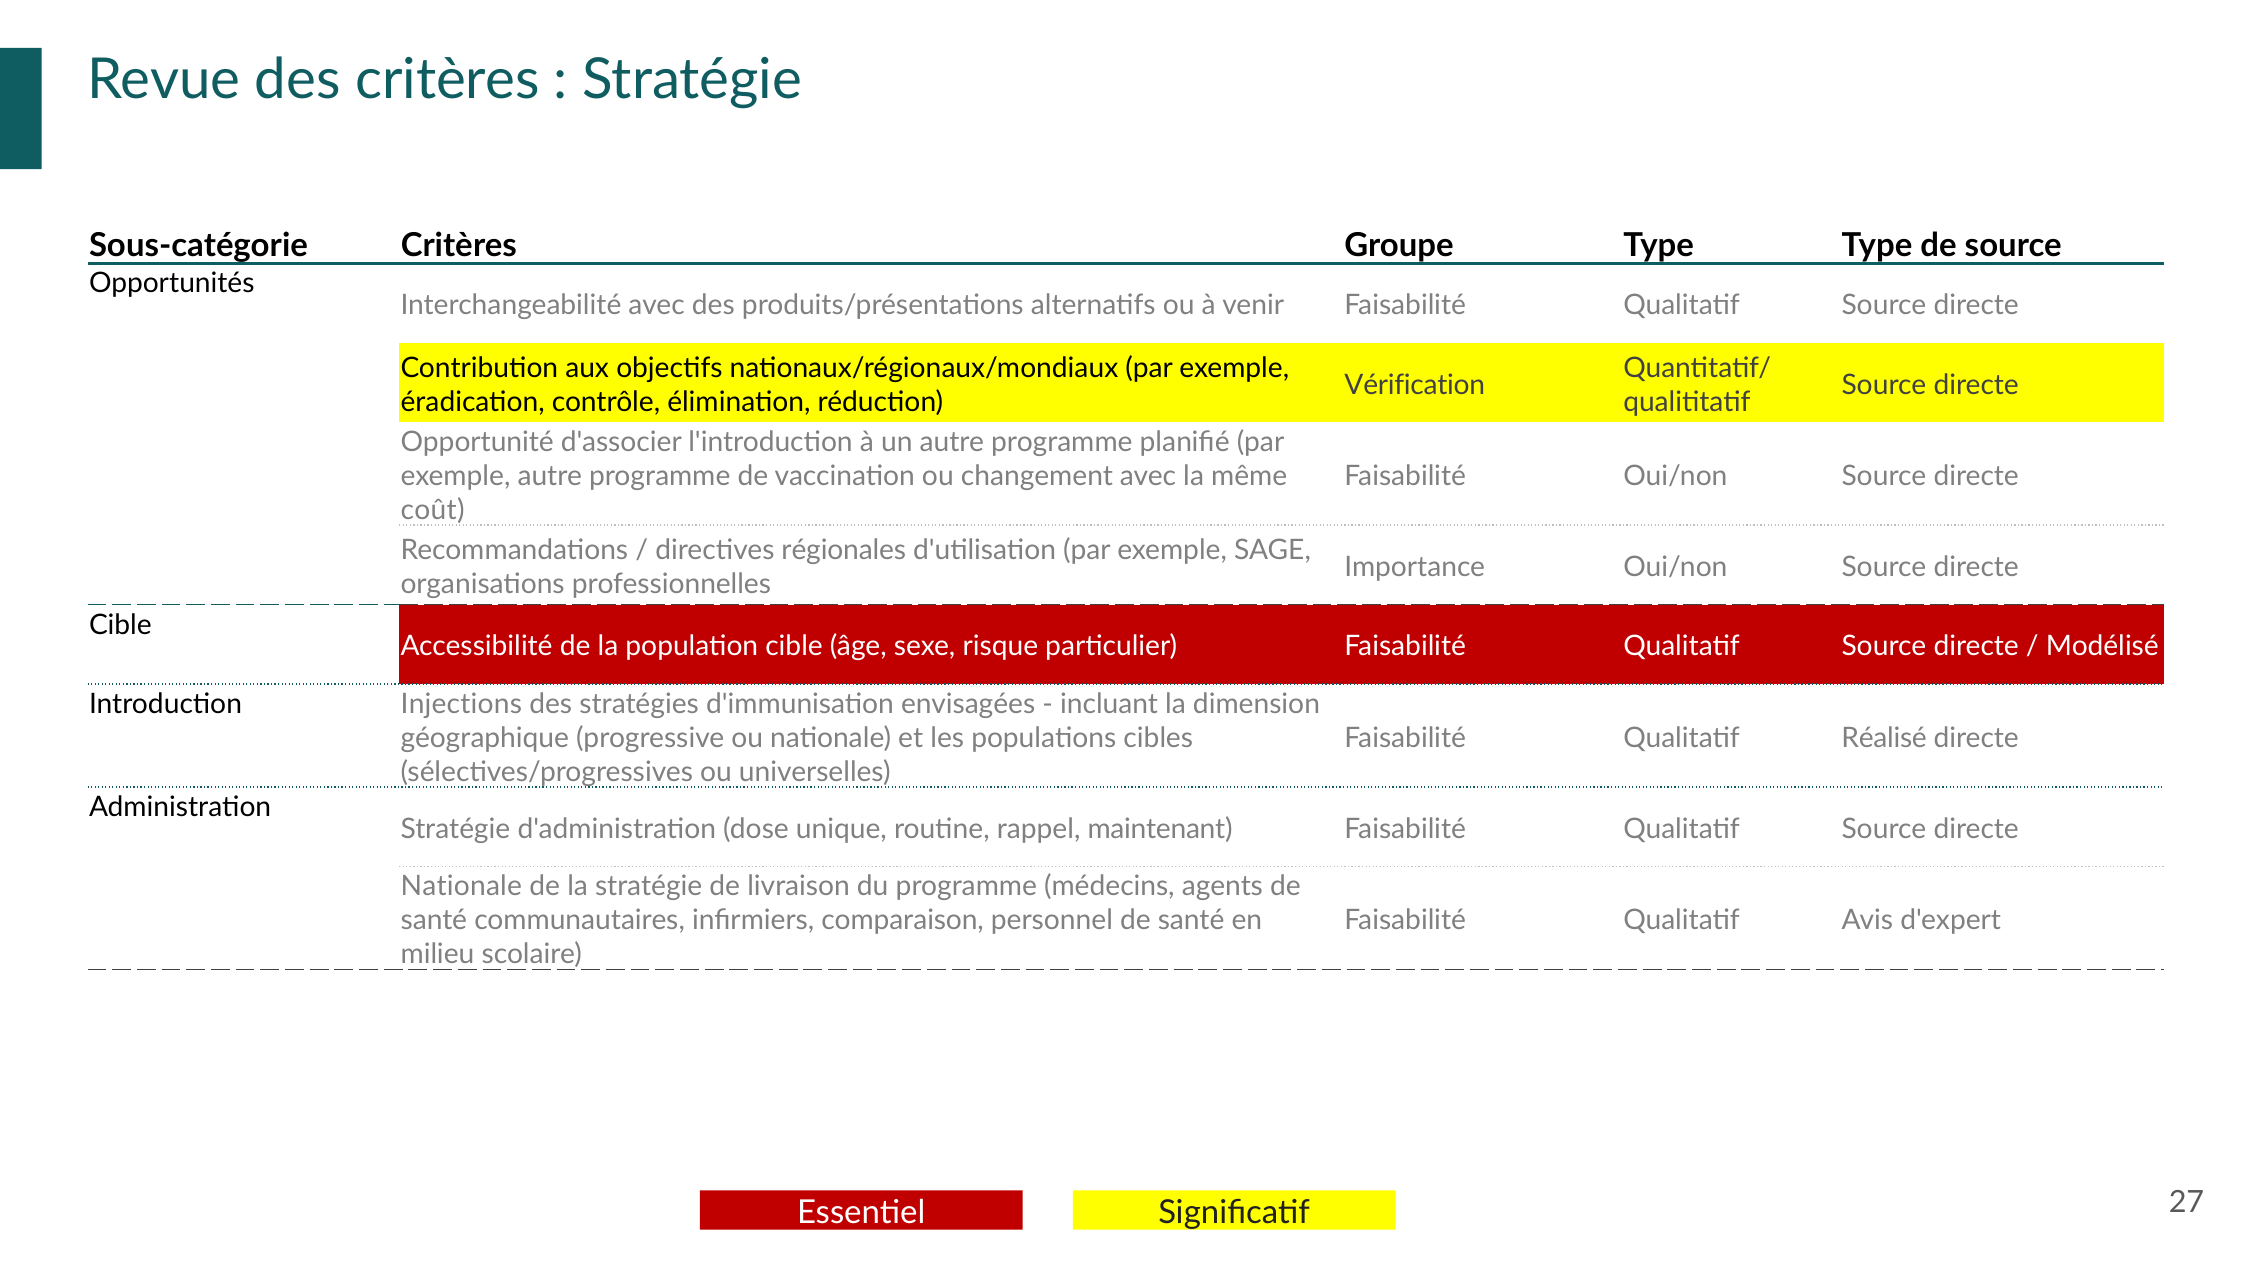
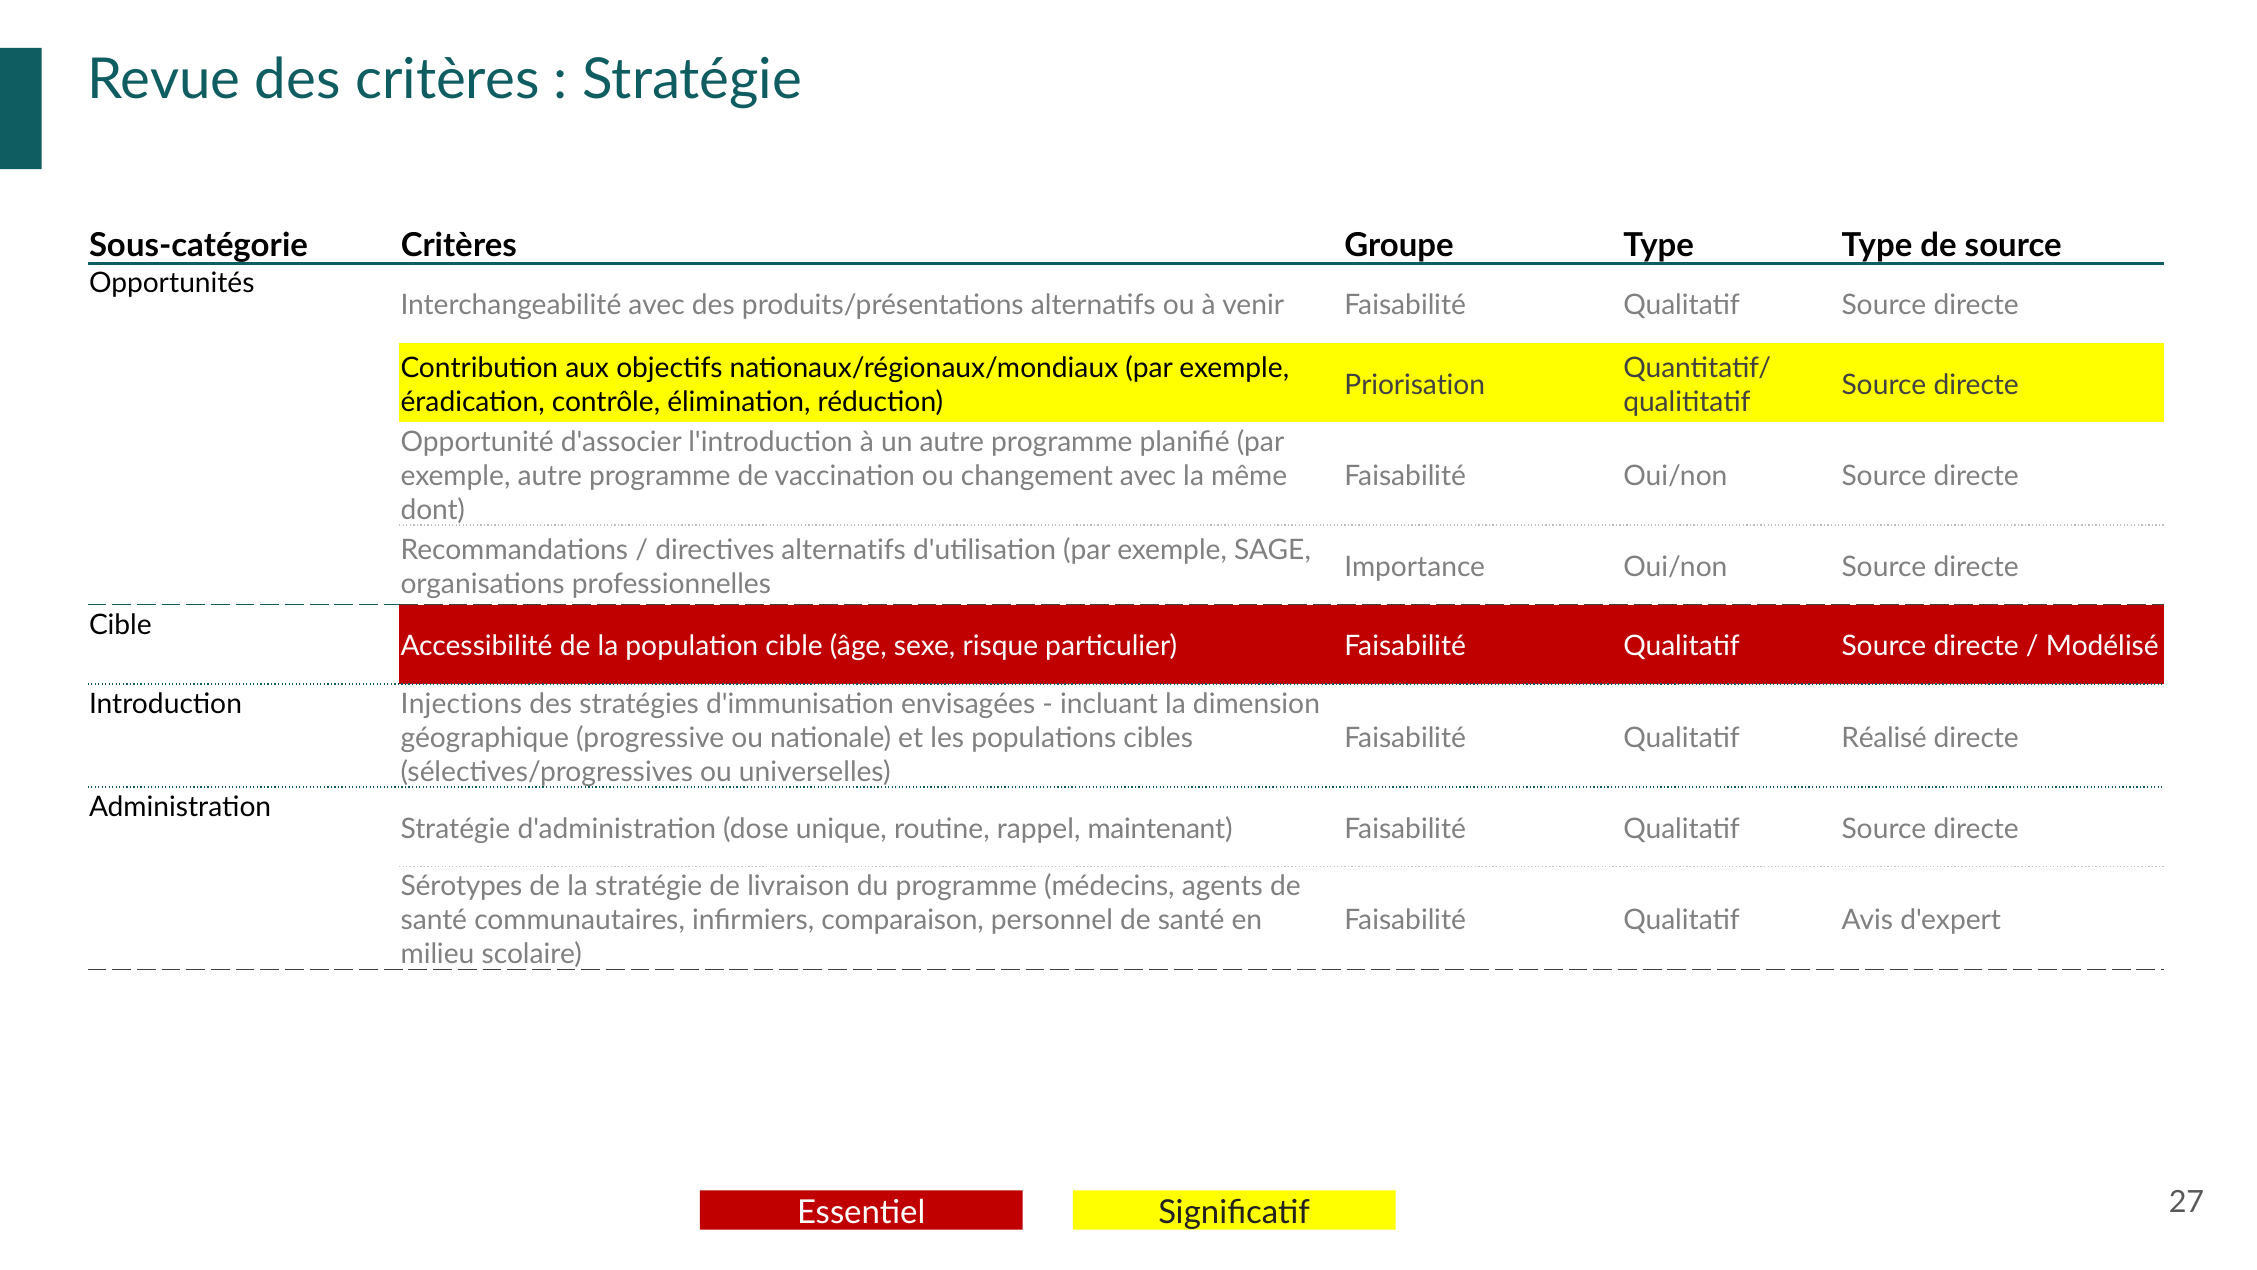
Vérification: Vérification -> Priorisation
coût: coût -> dont
directives régionales: régionales -> alternatifs
Nationale at (461, 886): Nationale -> Sérotypes
